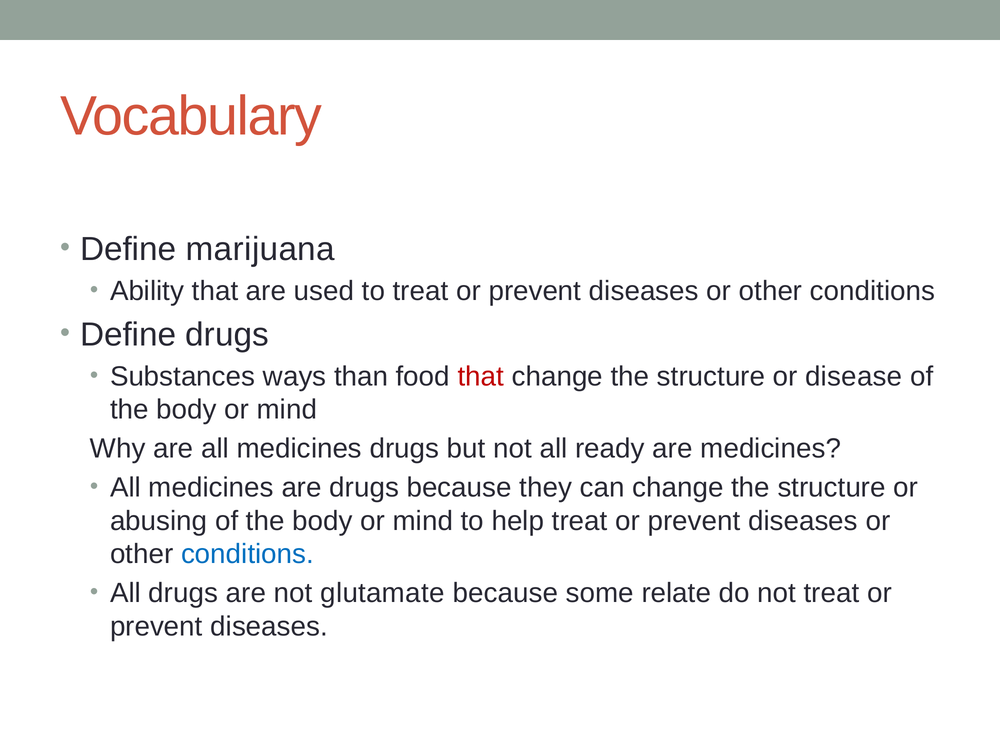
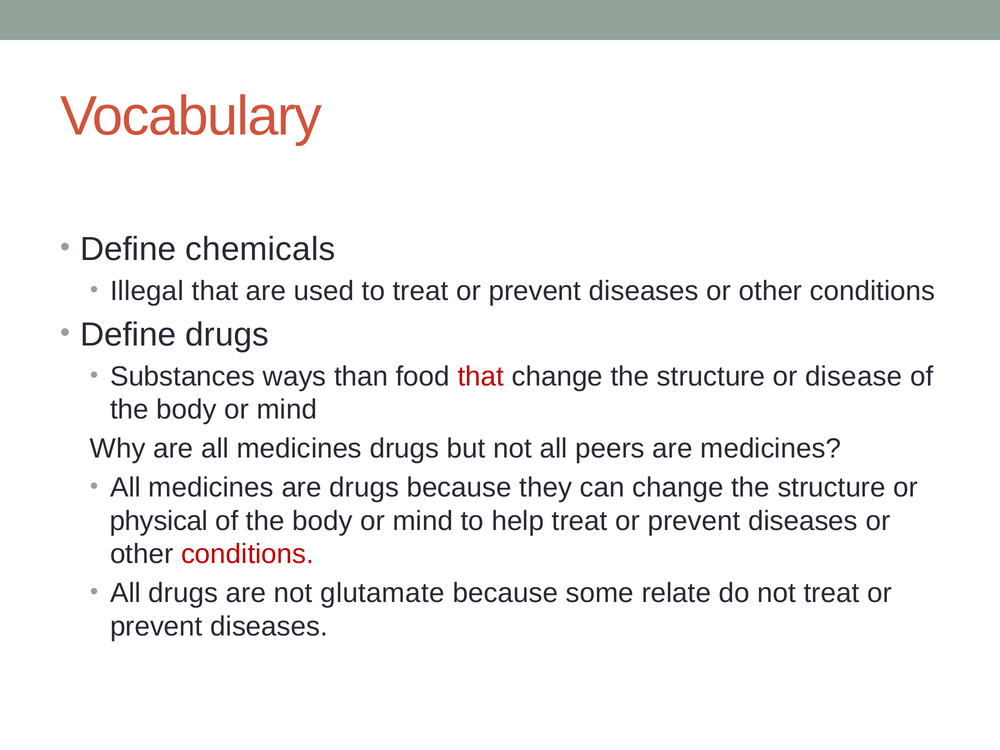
marijuana: marijuana -> chemicals
Ability: Ability -> Illegal
ready: ready -> peers
abusing: abusing -> physical
conditions at (247, 554) colour: blue -> red
